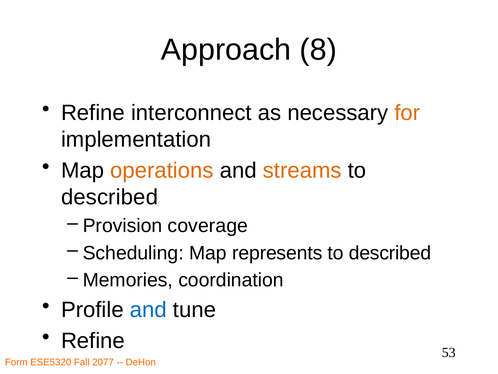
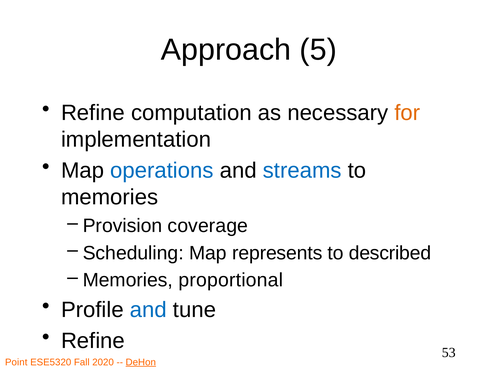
8: 8 -> 5
interconnect: interconnect -> computation
operations colour: orange -> blue
streams colour: orange -> blue
described at (110, 197): described -> memories
coordination: coordination -> proportional
Form: Form -> Point
2077: 2077 -> 2020
DeHon underline: none -> present
